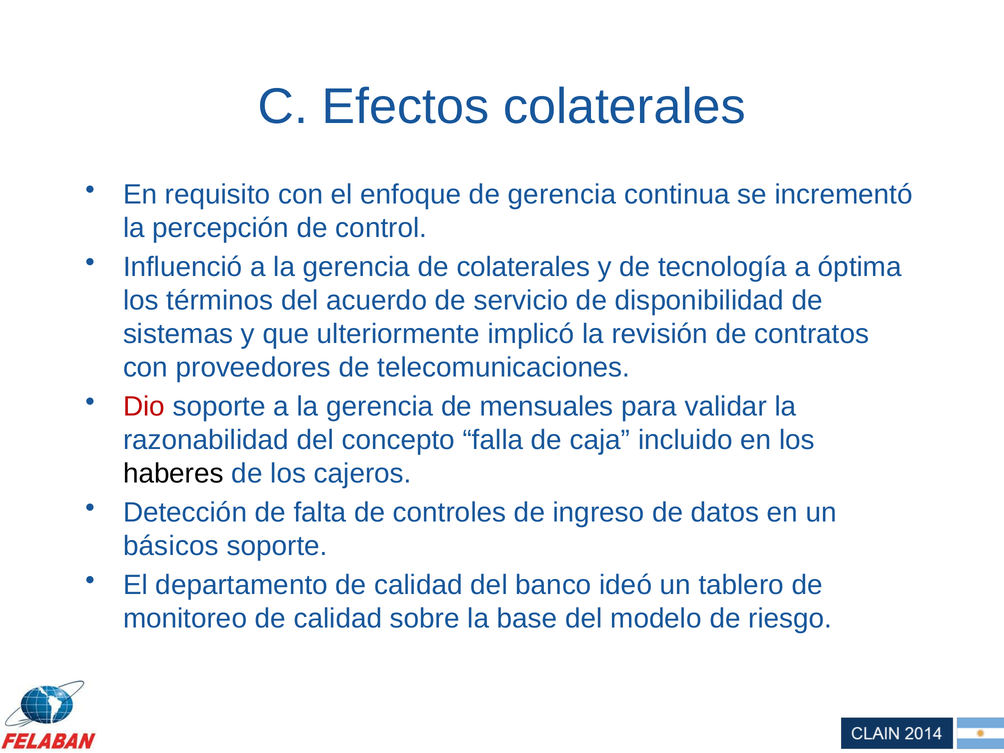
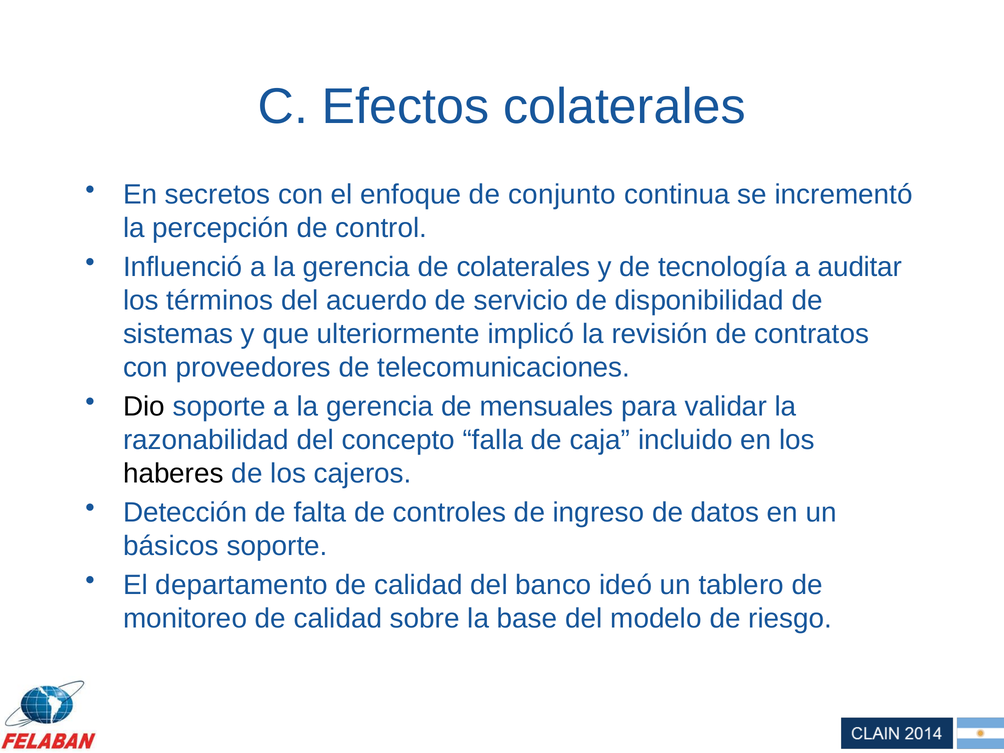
requisito: requisito -> secretos
de gerencia: gerencia -> conjunto
óptima: óptima -> auditar
Dio colour: red -> black
